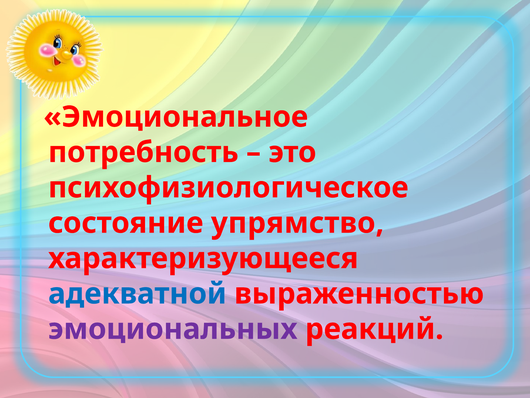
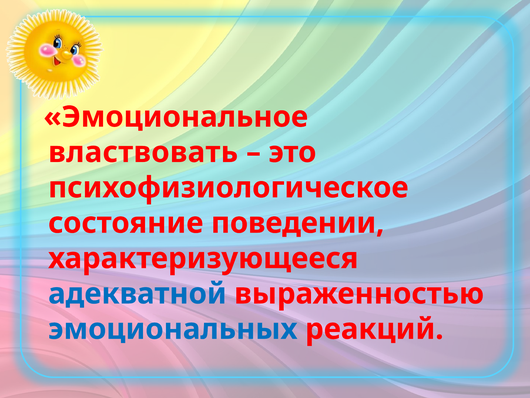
потребность: потребность -> властвовать
упрямство: упрямство -> поведении
эмоциональных colour: purple -> blue
